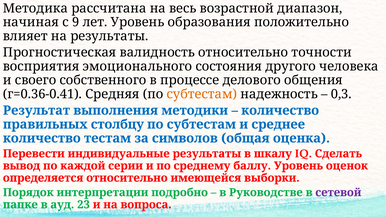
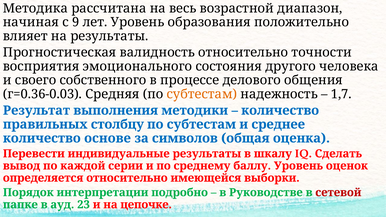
г=0.36-0.41: г=0.36-0.41 -> г=0.36-0.03
0,3: 0,3 -> 1,7
тестам: тестам -> основе
сетевой colour: purple -> red
вопроса: вопроса -> цепочке
